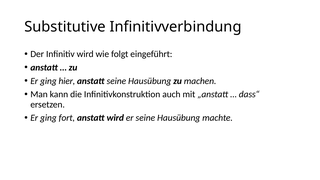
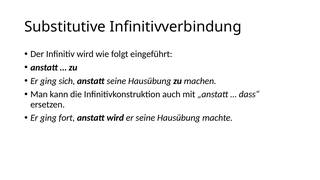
hier: hier -> sich
